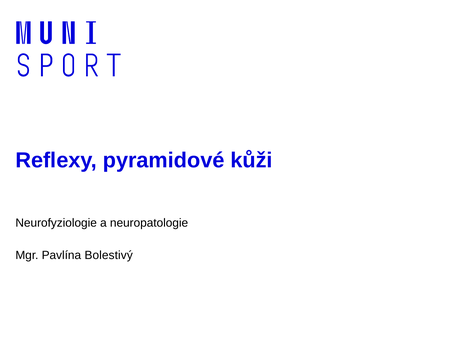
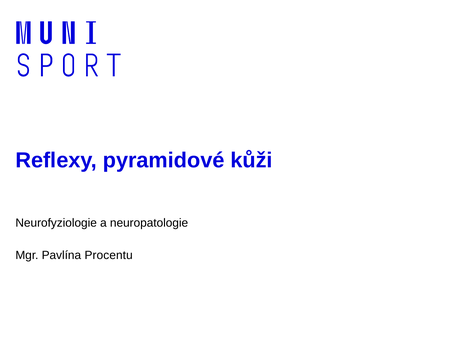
Bolestivý: Bolestivý -> Procentu
